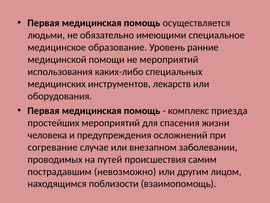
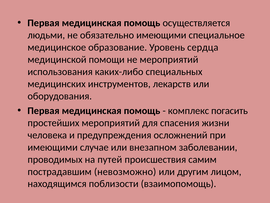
ранние: ранние -> сердца
приезда: приезда -> погасить
согревание at (53, 147): согревание -> имеющими
